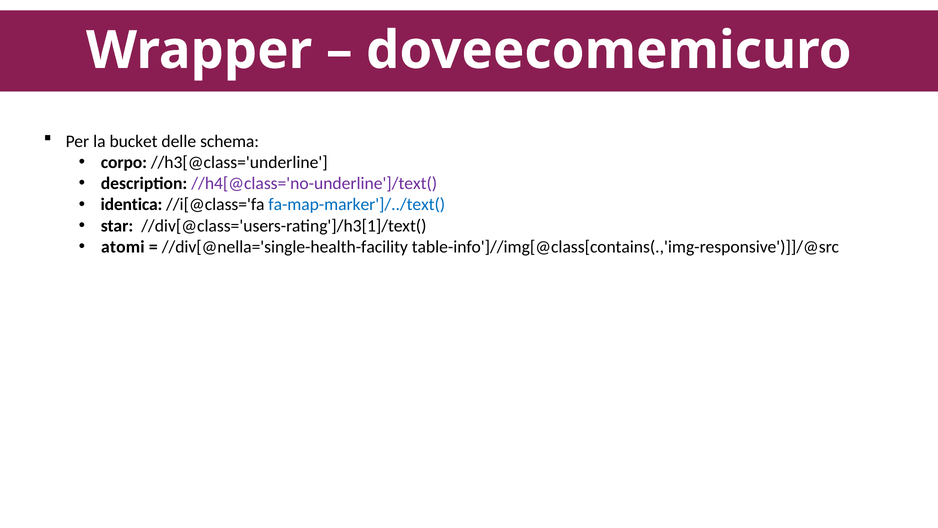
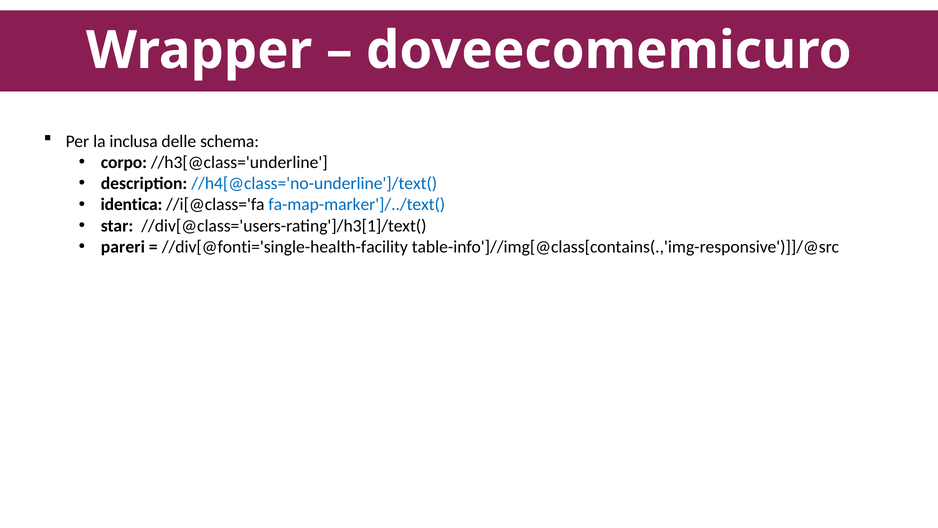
bucket: bucket -> inclusa
//h4[@class='no-underline']/text( colour: purple -> blue
atomi: atomi -> pareri
//div[@nella='single-health-facility: //div[@nella='single-health-facility -> //div[@fonti='single-health-facility
